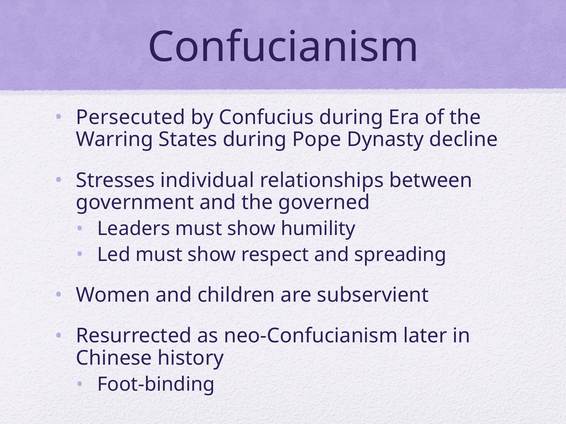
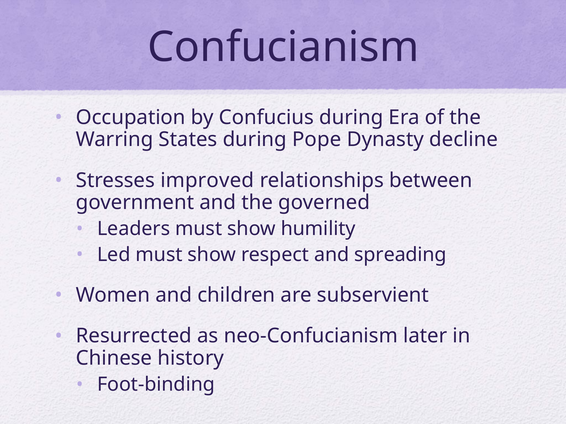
Persecuted: Persecuted -> Occupation
individual: individual -> improved
